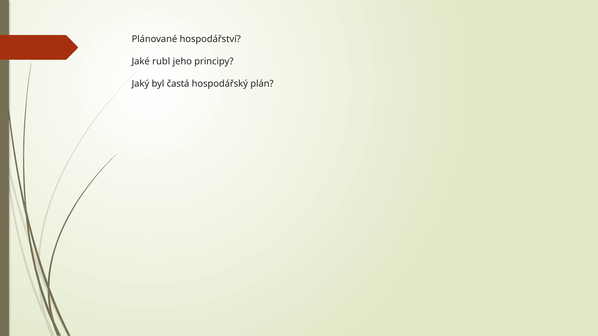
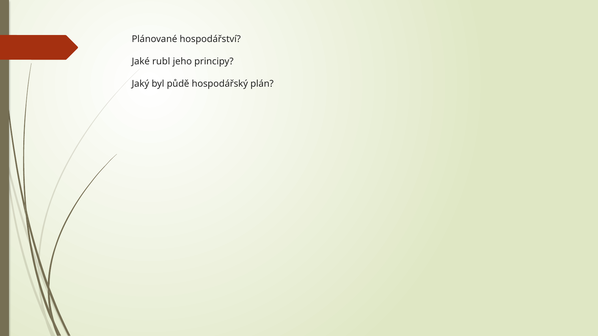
častá: častá -> půdě
